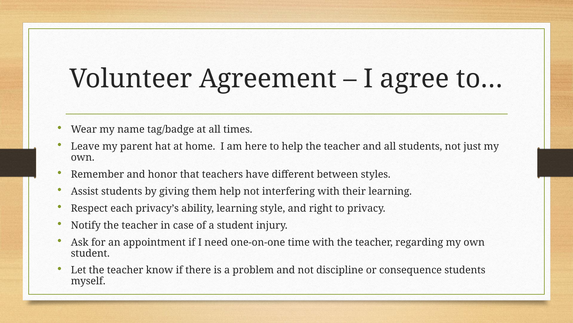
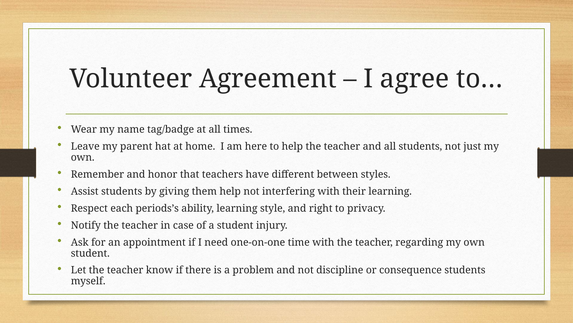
privacy’s: privacy’s -> periods’s
